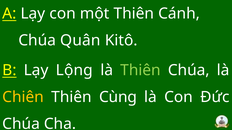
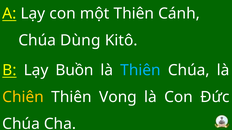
Quân: Quân -> Dùng
Lộng: Lộng -> Buồn
Thiên at (140, 70) colour: light green -> light blue
Cùng: Cùng -> Vong
